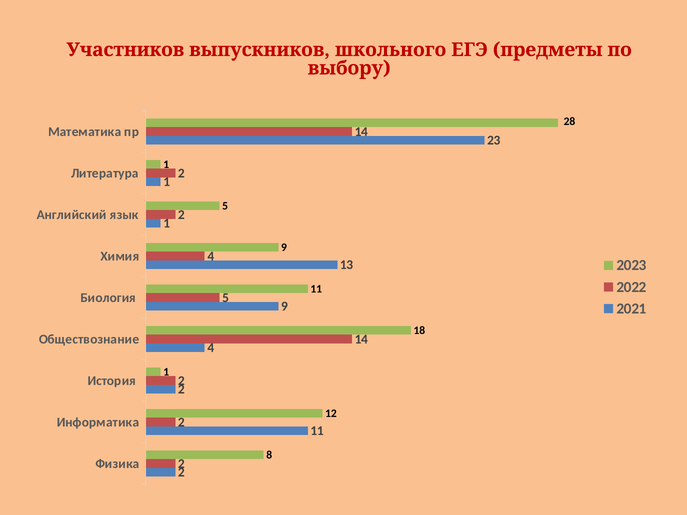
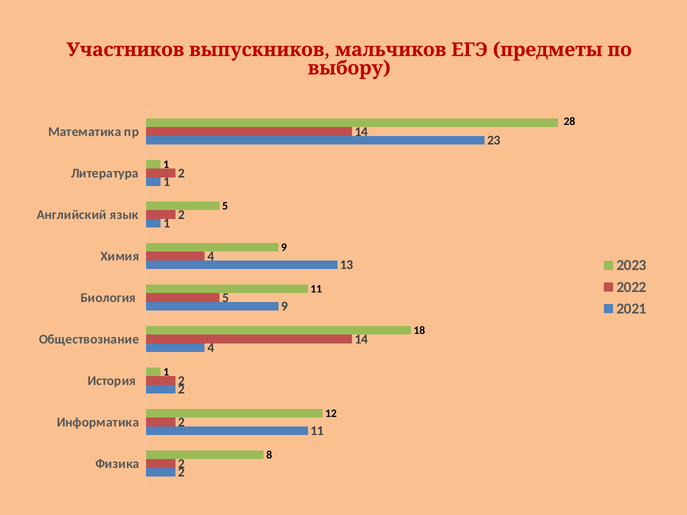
школьного: школьного -> мальчиков
